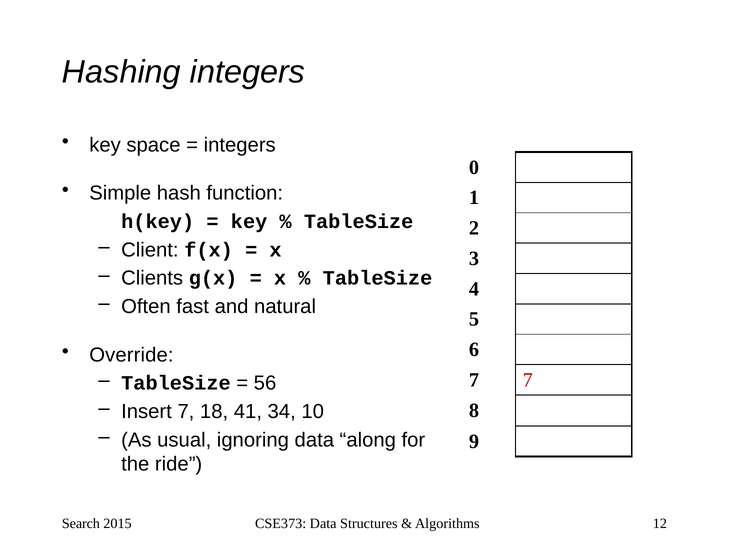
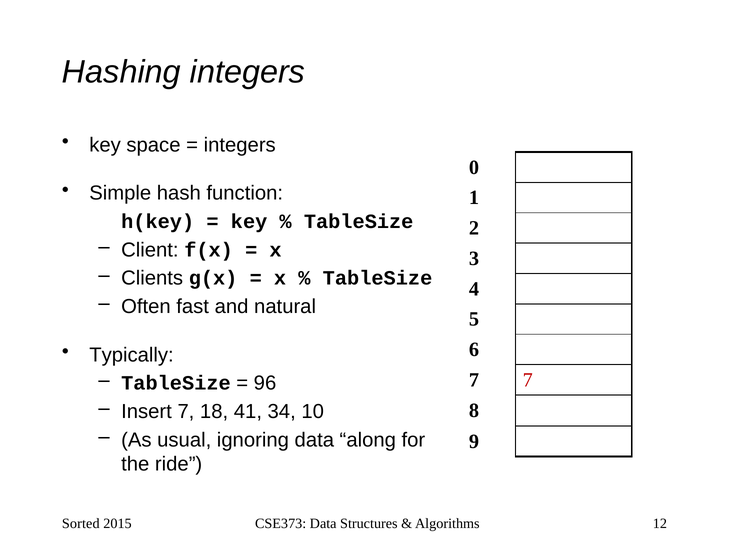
Override: Override -> Typically
56: 56 -> 96
Search: Search -> Sorted
